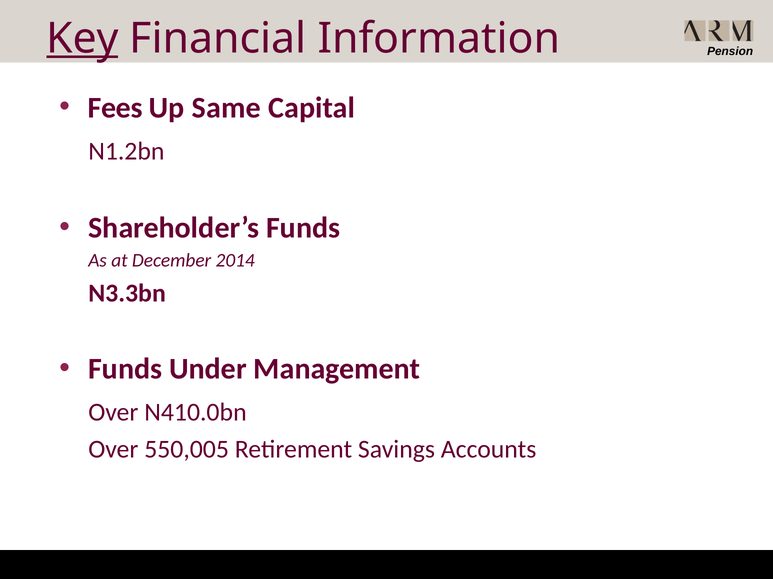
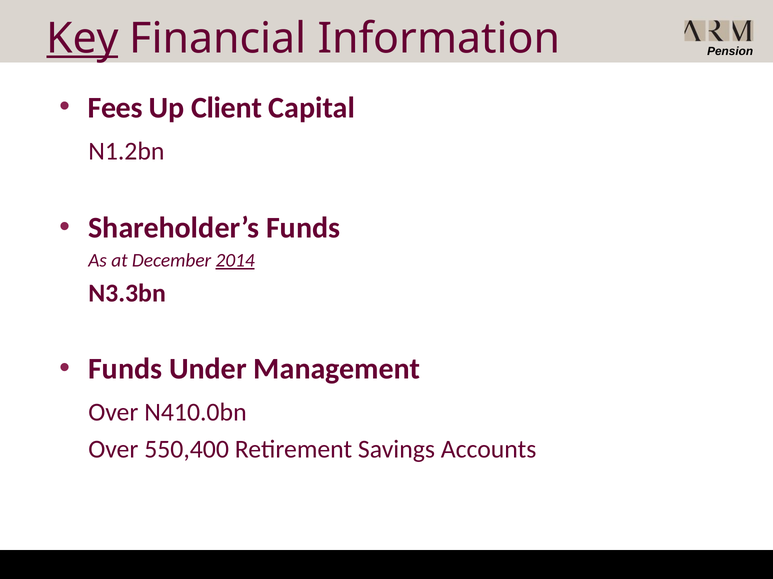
Same: Same -> Client
2014 underline: none -> present
550,005: 550,005 -> 550,400
